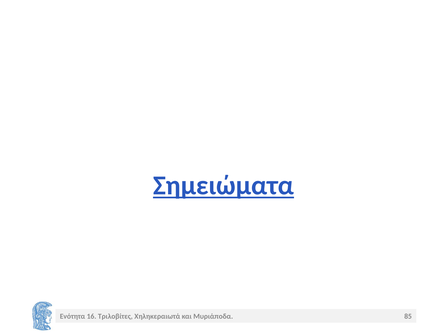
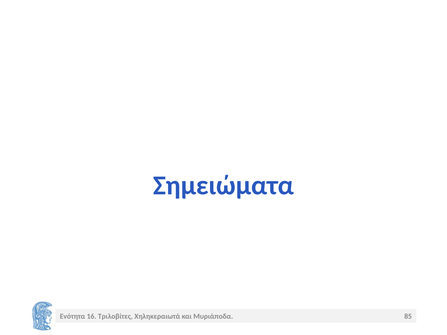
Σημειώματα underline: present -> none
